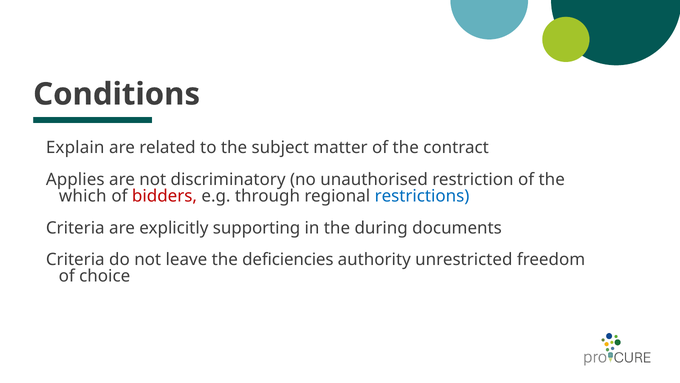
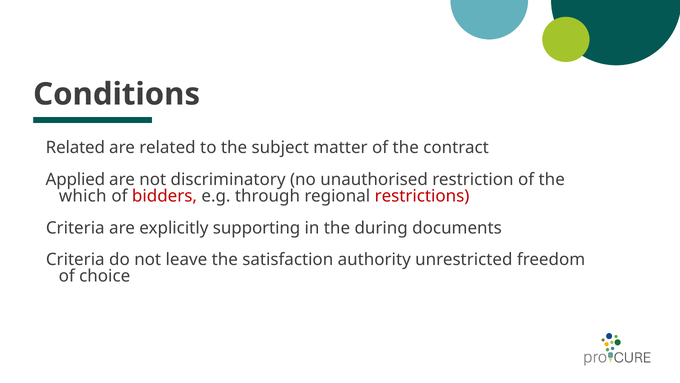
Explain at (75, 147): Explain -> Related
Applies: Applies -> Applied
restrictions colour: blue -> red
deficiencies: deficiencies -> satisfaction
